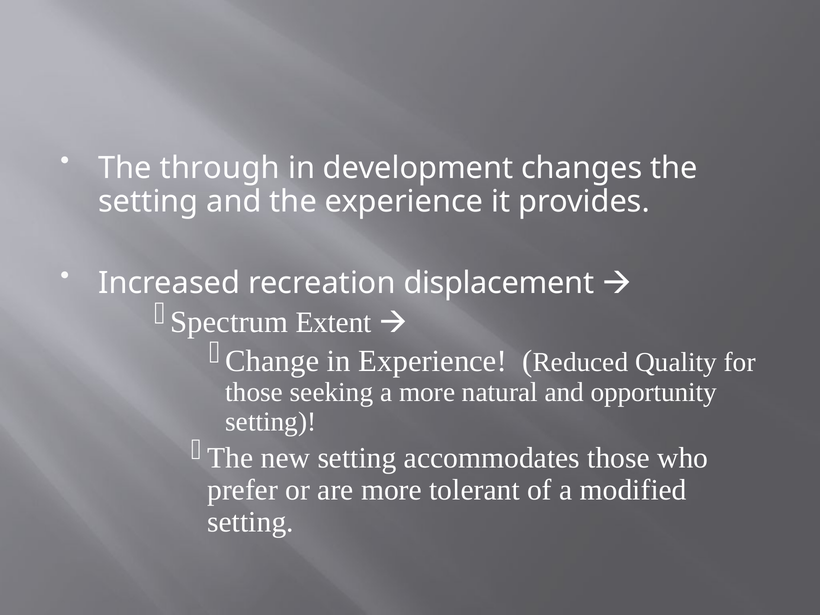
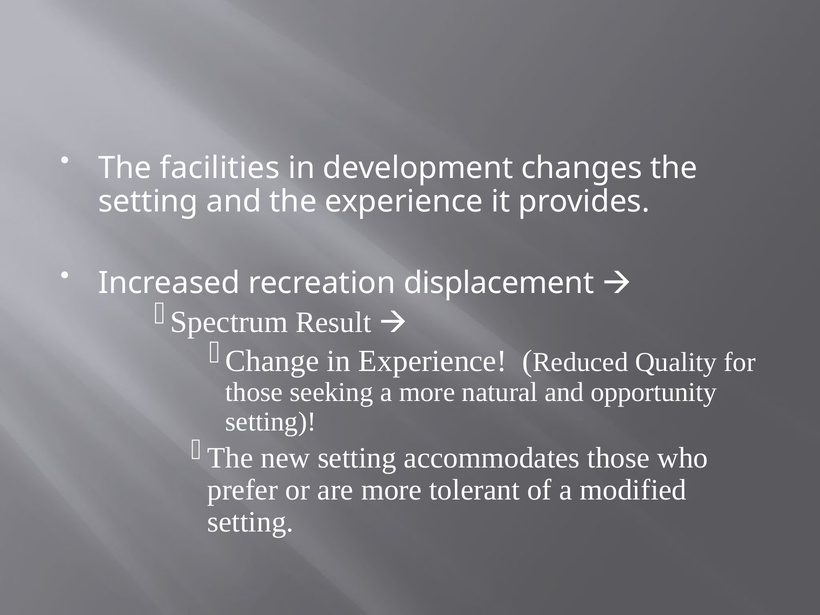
through: through -> facilities
Extent: Extent -> Result
